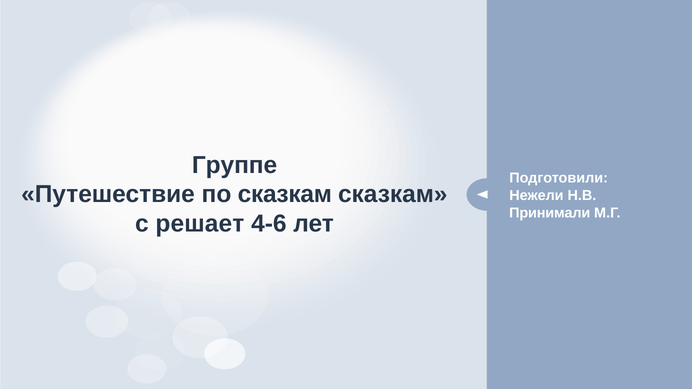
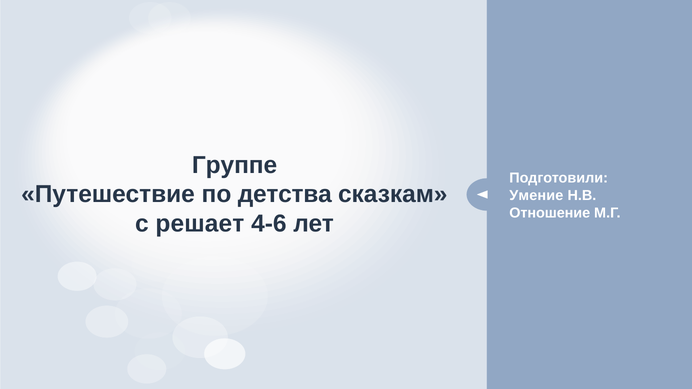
по сказкам: сказкам -> детства
Нежели: Нежели -> Умение
Принимали: Принимали -> Отношение
